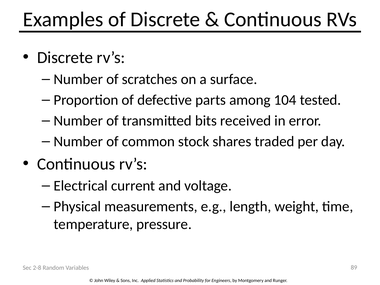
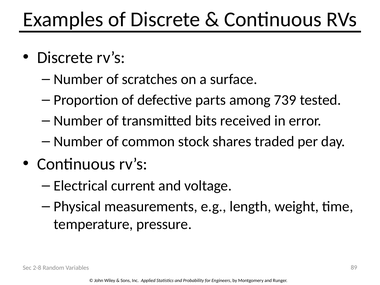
104: 104 -> 739
